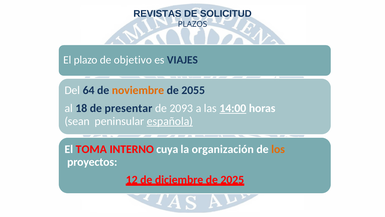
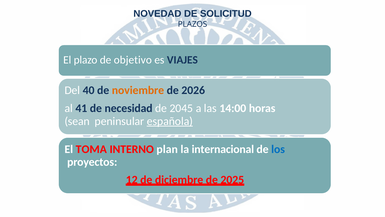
REVISTAS: REVISTAS -> NOVEDAD
64: 64 -> 40
2055: 2055 -> 2026
18: 18 -> 41
presentar: presentar -> necesidad
2093: 2093 -> 2045
14:00 underline: present -> none
cuya: cuya -> plan
organización: organización -> internacional
los colour: orange -> blue
